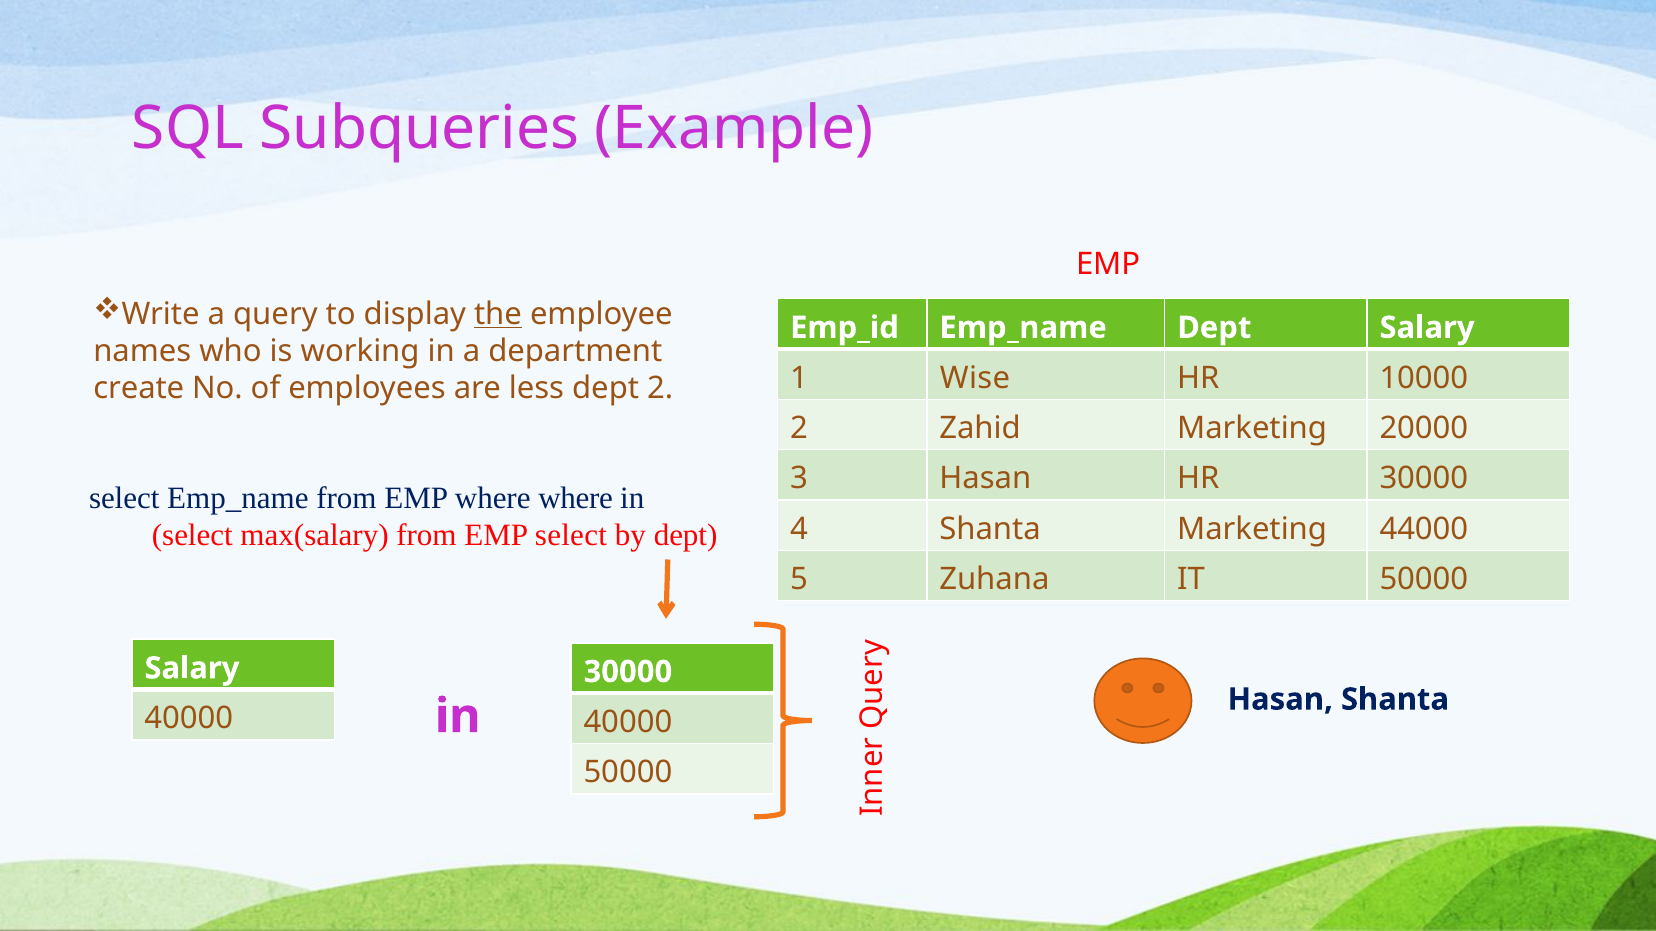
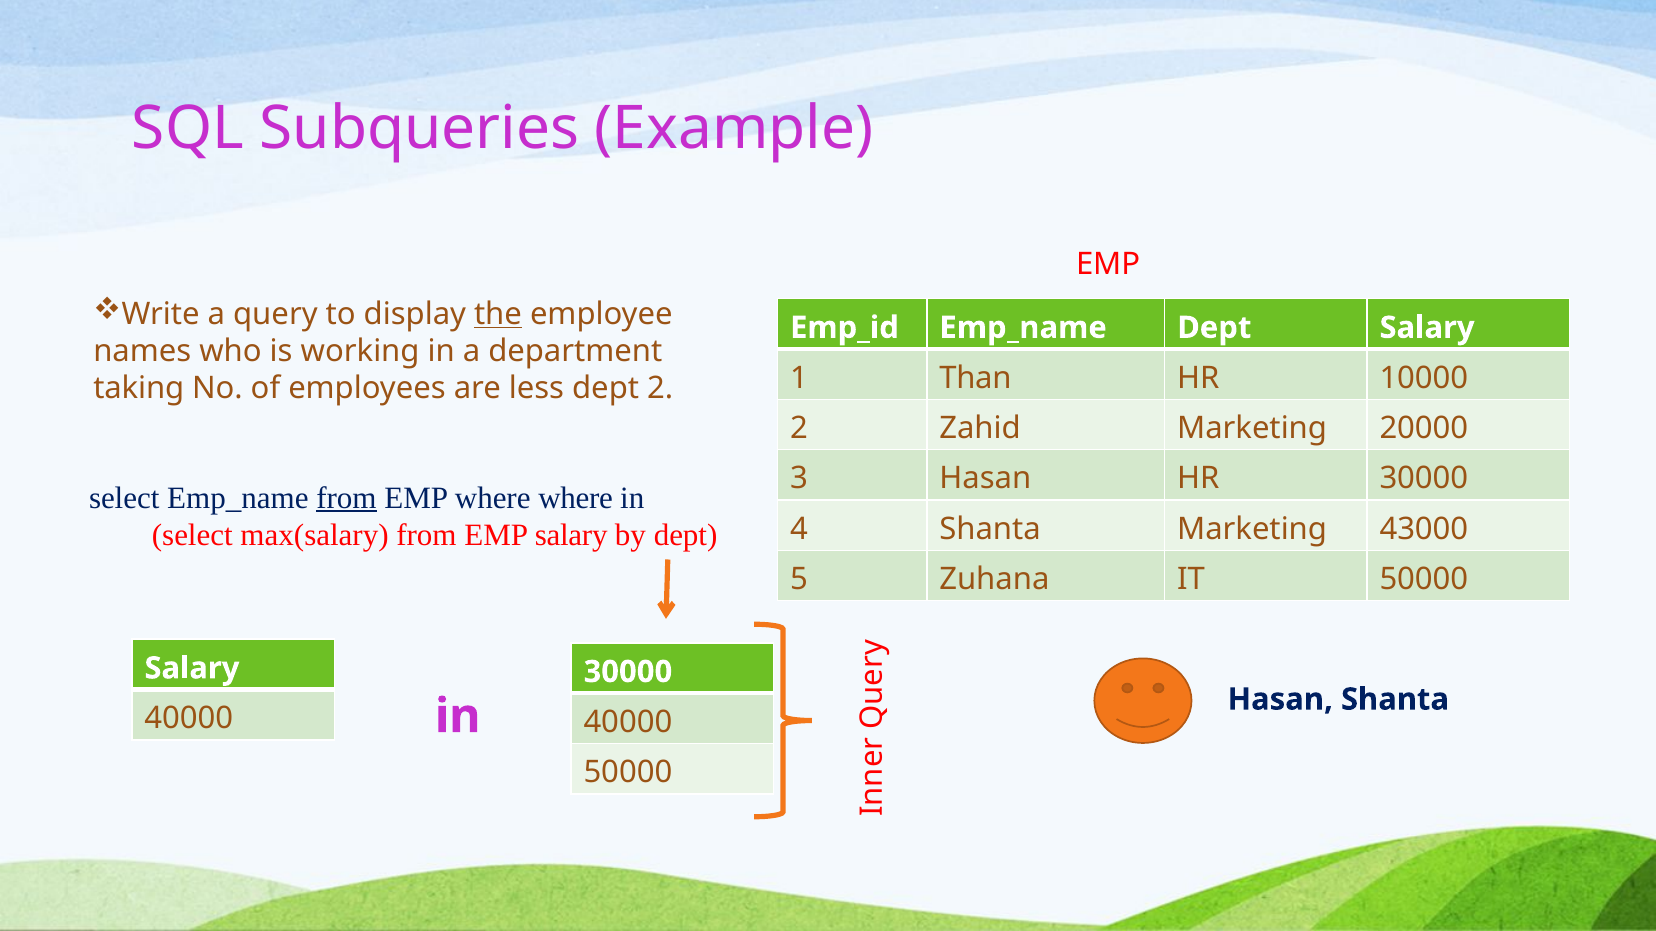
Wise: Wise -> Than
create: create -> taking
from at (346, 498) underline: none -> present
44000: 44000 -> 43000
from EMP select: select -> salary
